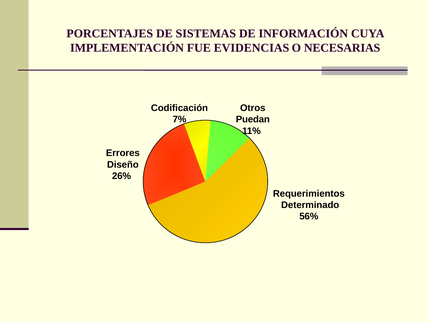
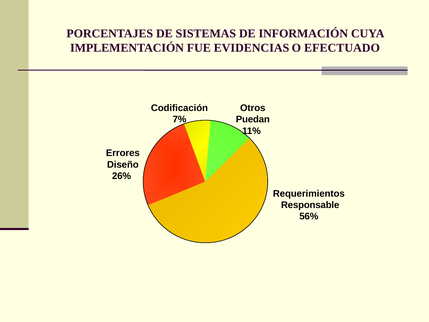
NECESARIAS: NECESARIAS -> EFECTUADO
Determinado: Determinado -> Responsable
